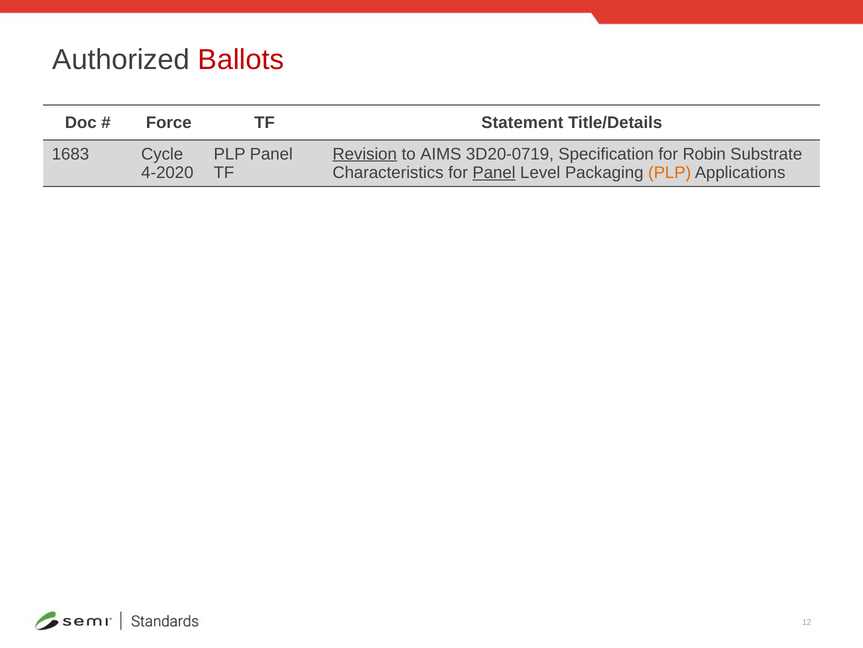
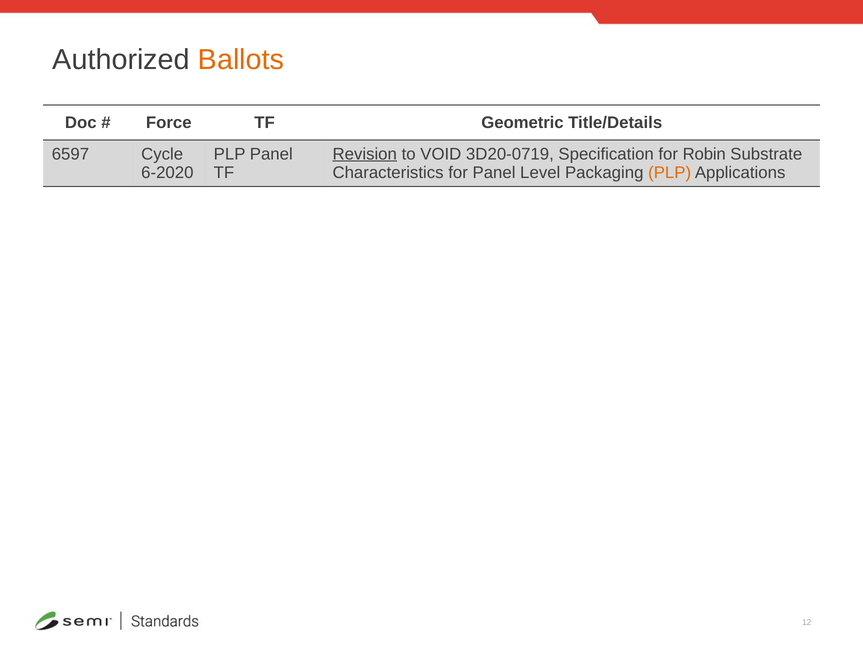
Ballots colour: red -> orange
Statement: Statement -> Geometric
1683: 1683 -> 6597
AIMS: AIMS -> VOID
4-2020: 4-2020 -> 6-2020
Panel at (494, 173) underline: present -> none
